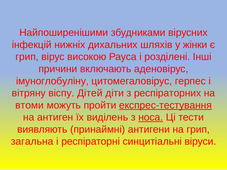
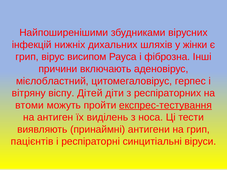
високою: високою -> висипом
розділені: розділені -> фіброзна
імуноглобуліну: імуноглобуліну -> мієлобластний
носа underline: present -> none
загальна: загальна -> пацієнтів
